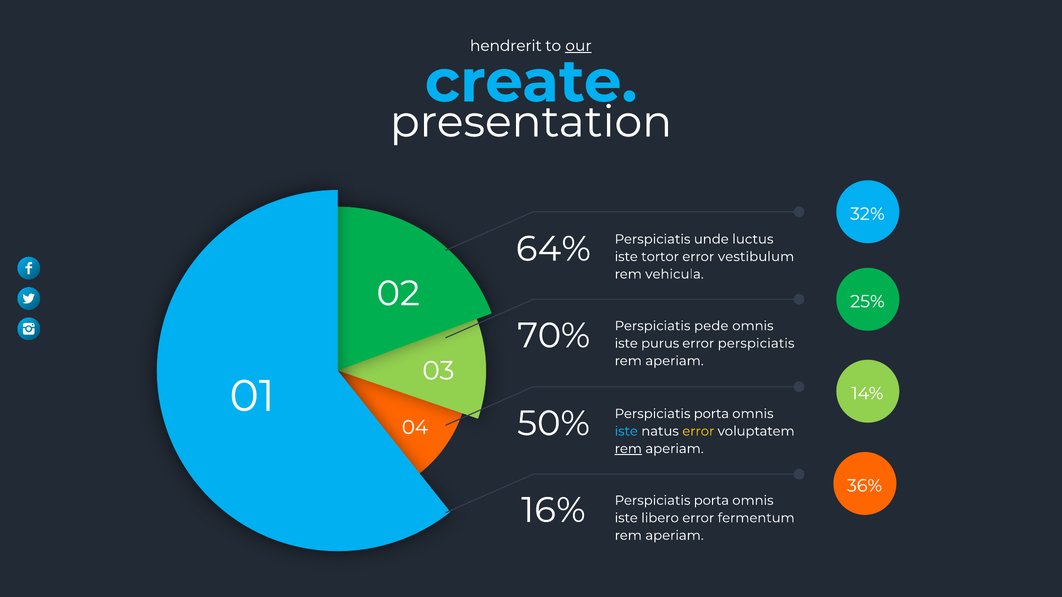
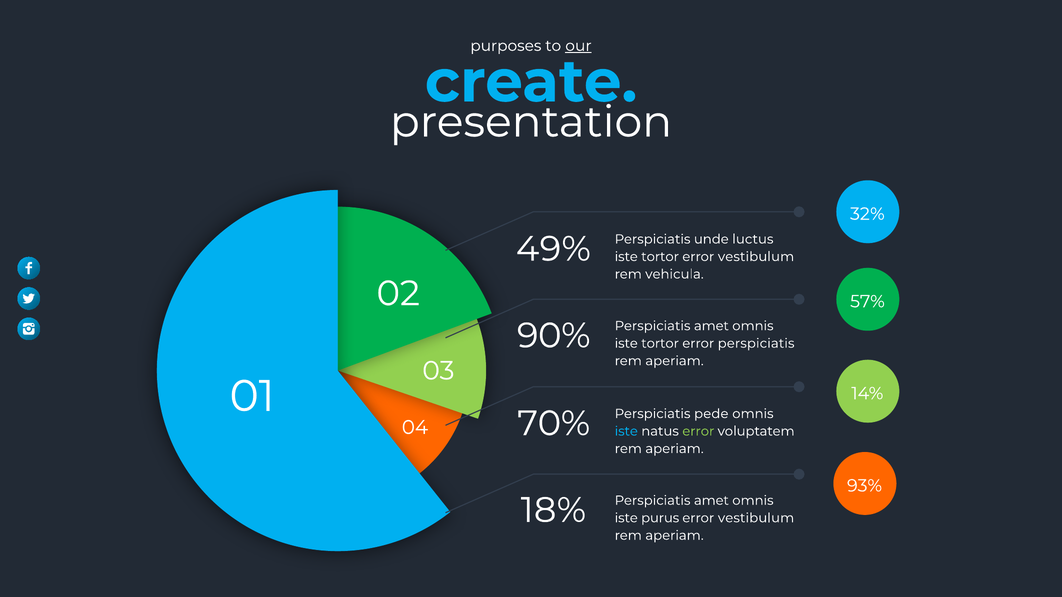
hendrerit: hendrerit -> purposes
64%: 64% -> 49%
25%: 25% -> 57%
70%: 70% -> 90%
pede at (711, 326): pede -> amet
purus at (660, 344): purus -> tortor
50%: 50% -> 70%
porta at (711, 414): porta -> pede
error at (698, 431) colour: yellow -> light green
rem at (628, 449) underline: present -> none
36%: 36% -> 93%
16%: 16% -> 18%
porta at (711, 501): porta -> amet
libero: libero -> purus
fermentum at (756, 518): fermentum -> vestibulum
